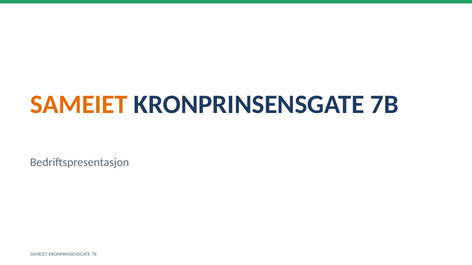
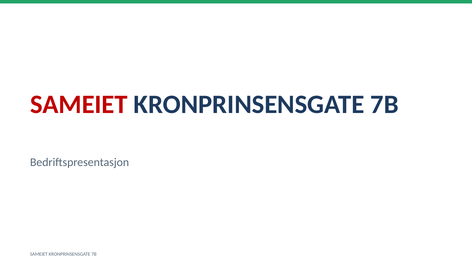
SAMEIET at (79, 105) colour: orange -> red
